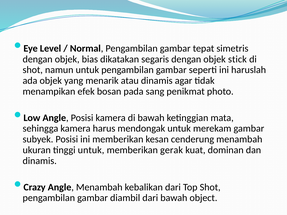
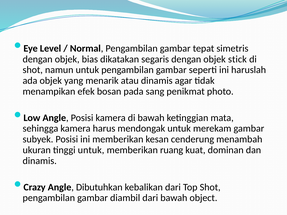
gerak: gerak -> ruang
Angle Menambah: Menambah -> Dibutuhkan
